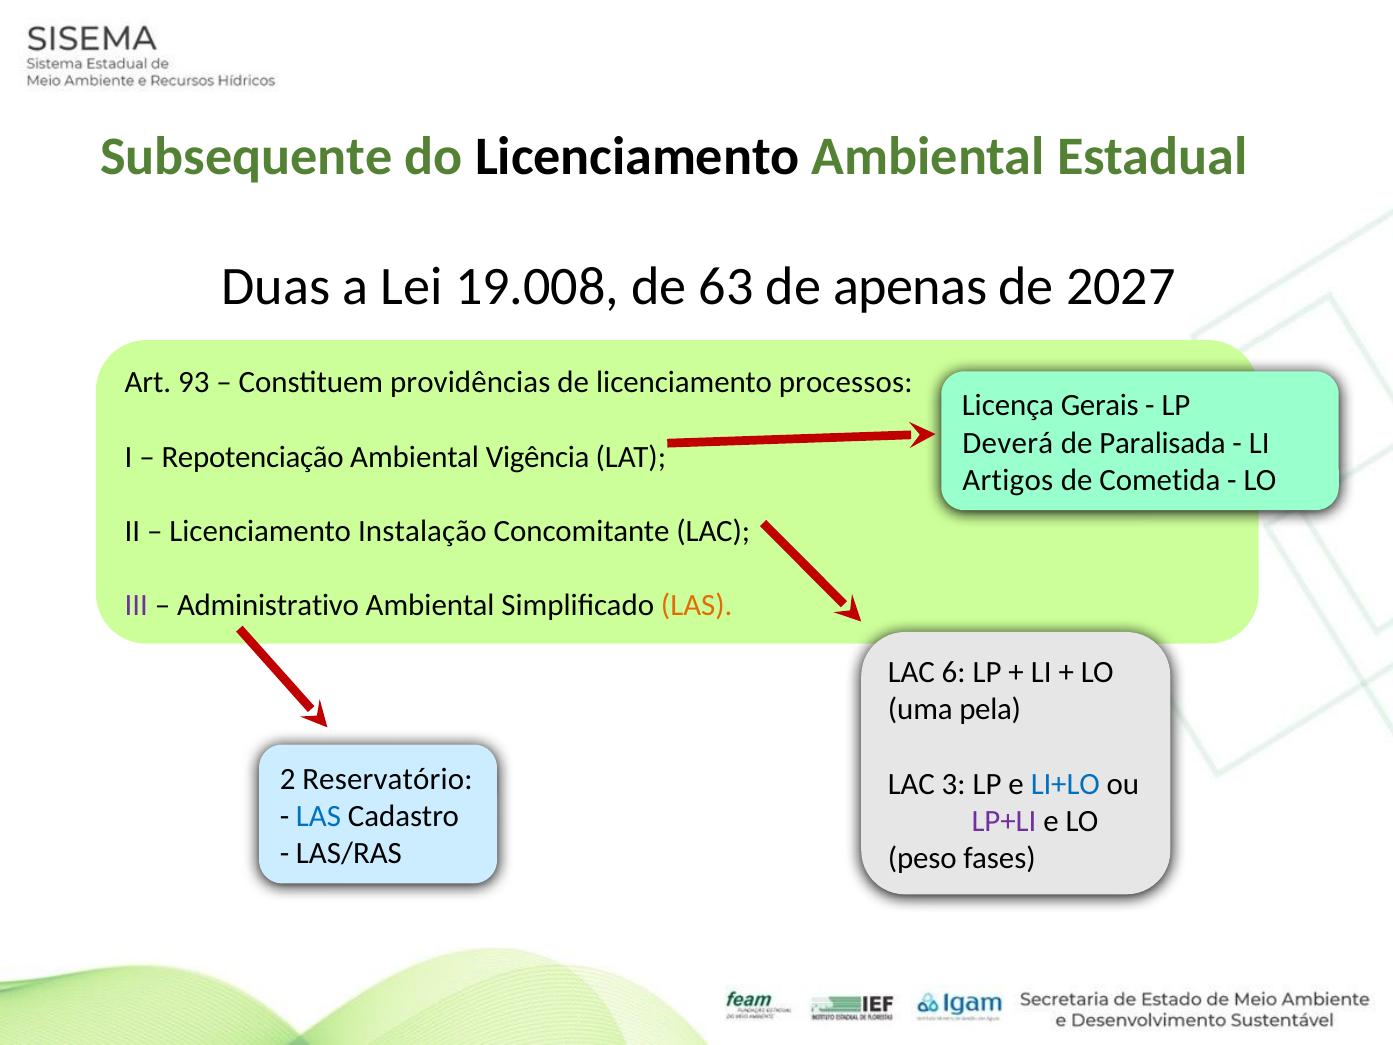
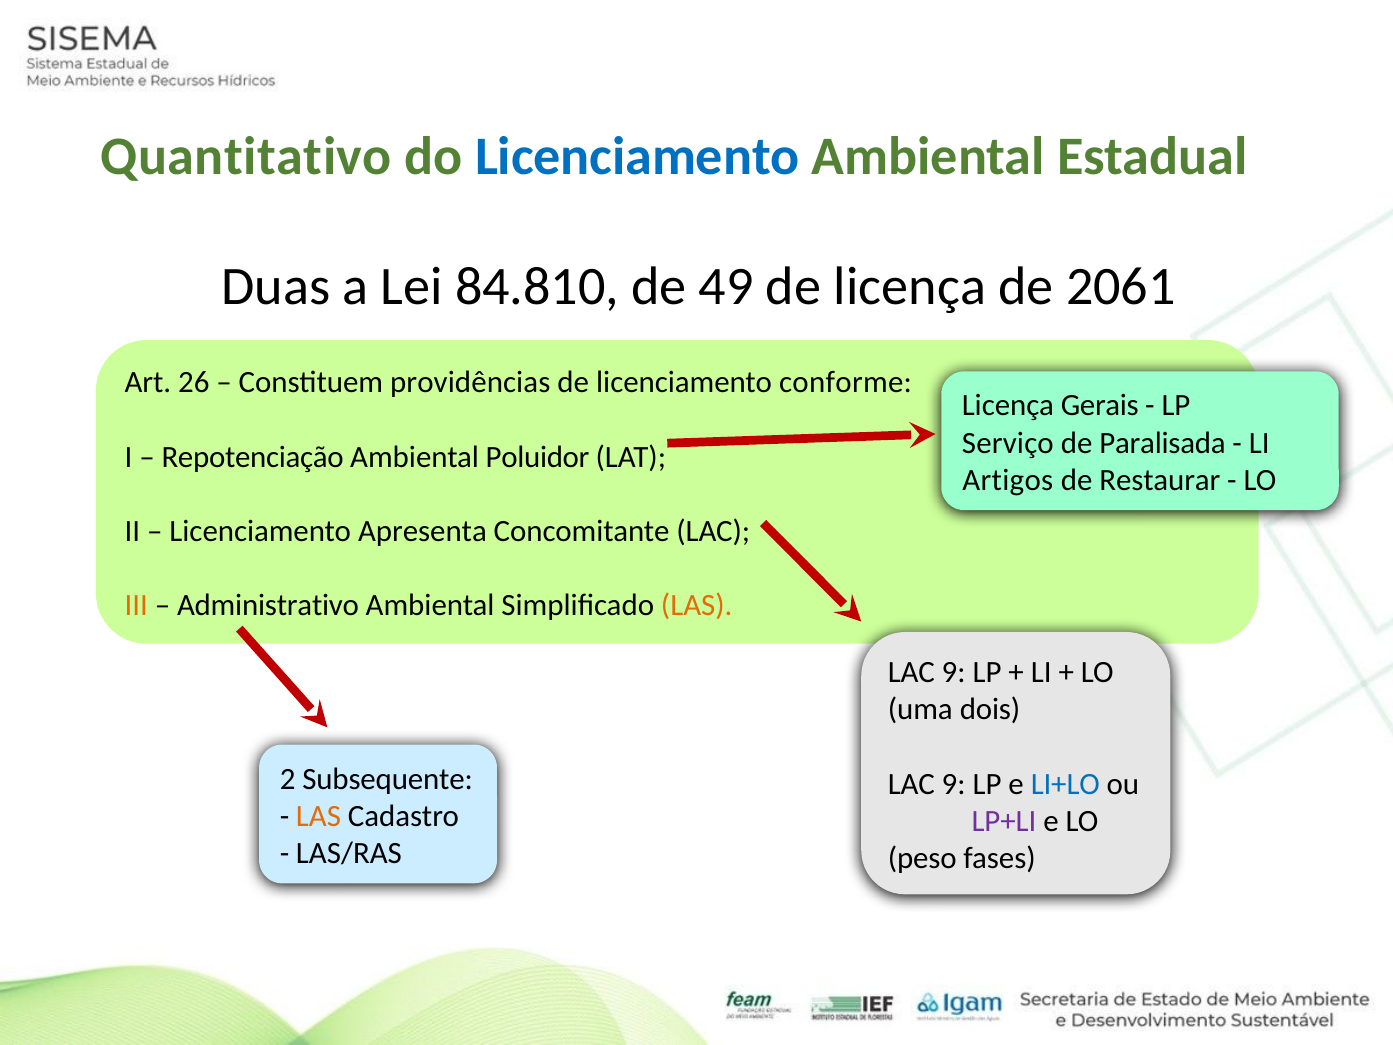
Subsequente: Subsequente -> Quantitativo
Licenciamento at (637, 157) colour: black -> blue
19.008: 19.008 -> 84.810
63: 63 -> 49
de apenas: apenas -> licença
2027: 2027 -> 2061
93: 93 -> 26
processos: processos -> conforme
Deverá: Deverá -> Serviço
Vigência: Vigência -> Poluidor
Cometida: Cometida -> Restaurar
Instalação: Instalação -> Apresenta
III colour: purple -> orange
6 at (954, 672): 6 -> 9
pela: pela -> dois
Reservatório: Reservatório -> Subsequente
3 at (954, 784): 3 -> 9
LAS at (318, 816) colour: blue -> orange
